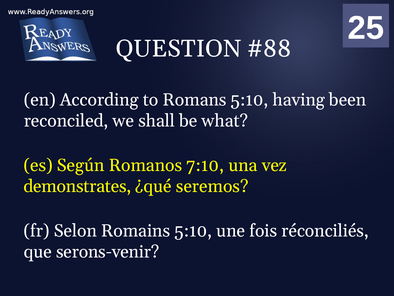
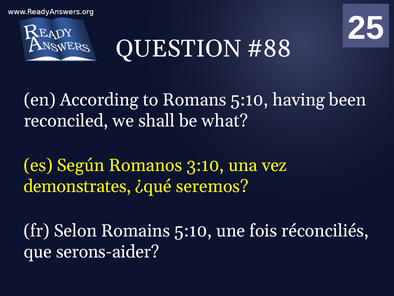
7:10: 7:10 -> 3:10
serons-venir: serons-venir -> serons-aider
